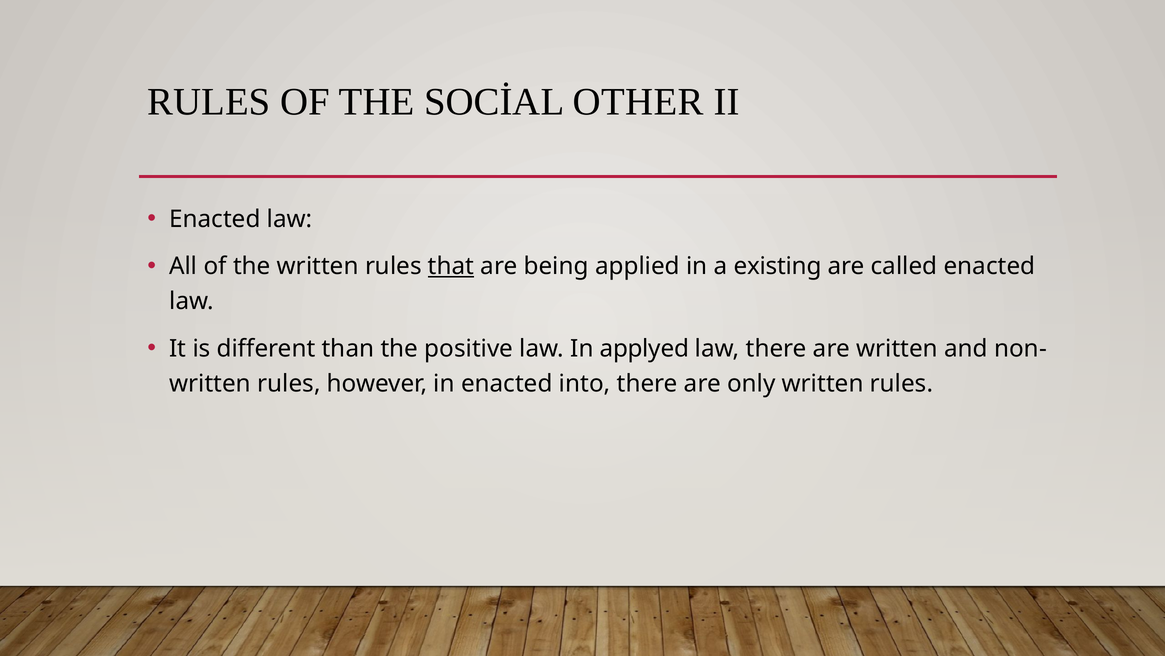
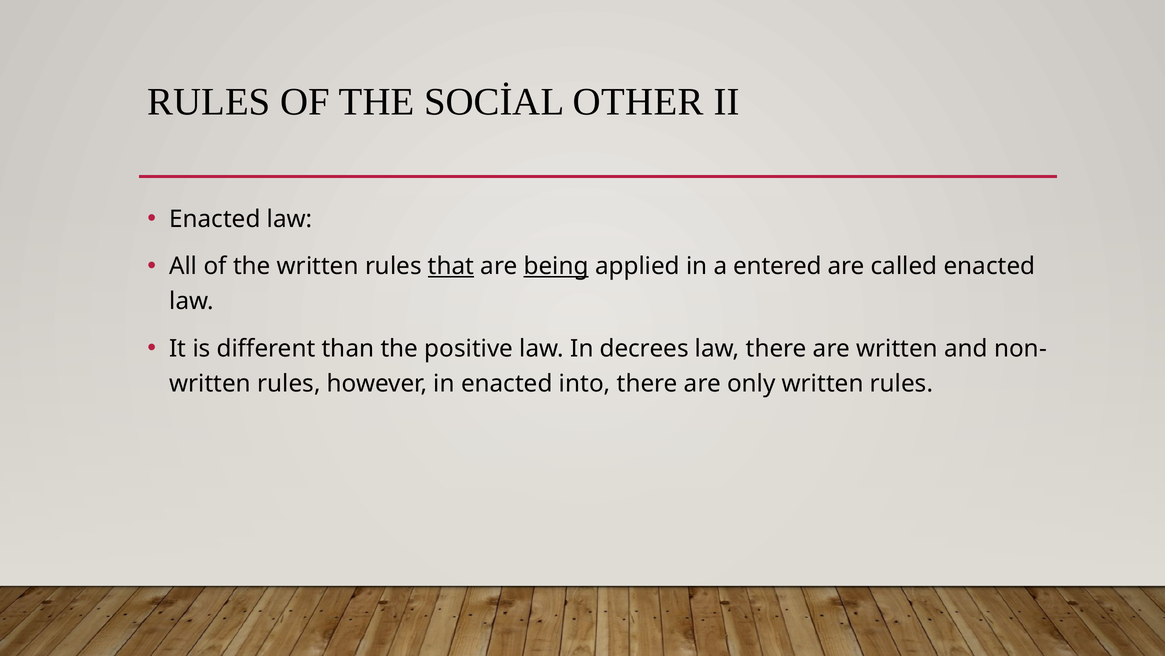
being underline: none -> present
existing: existing -> entered
applyed: applyed -> decrees
